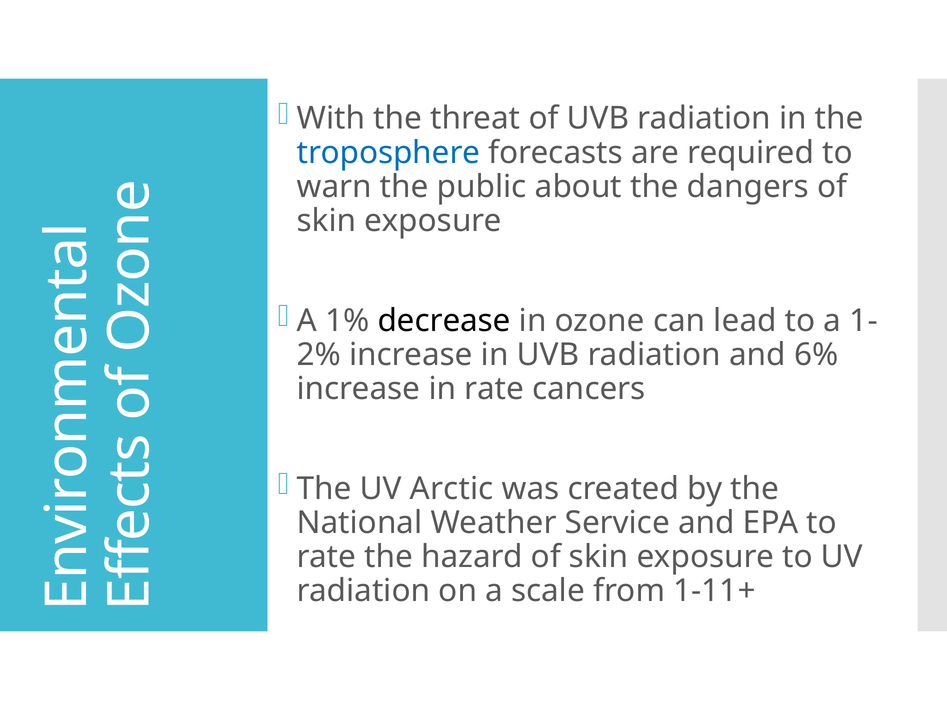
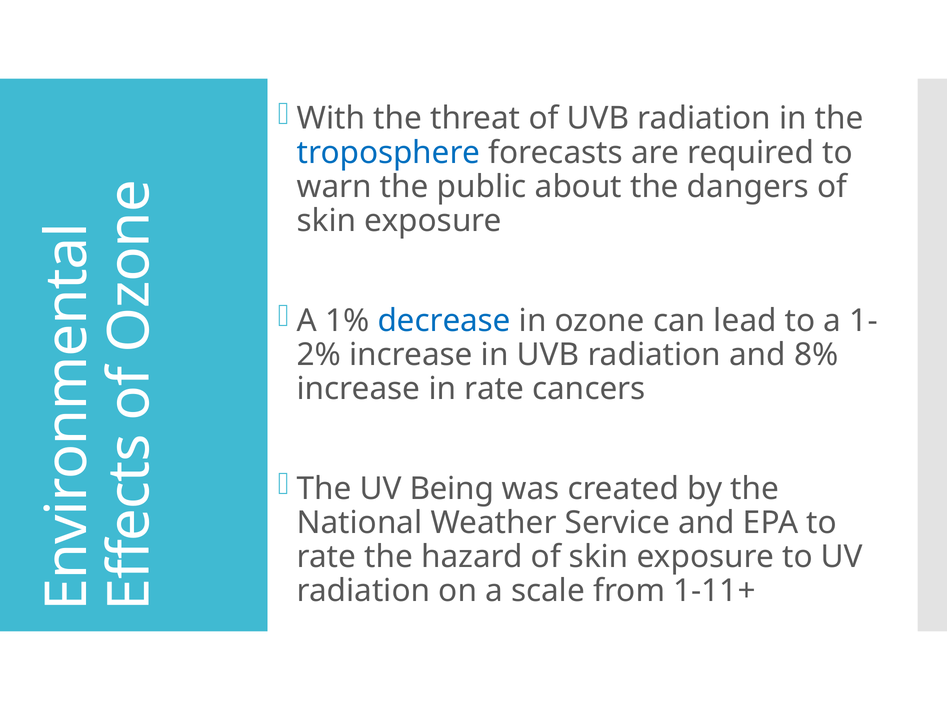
decrease colour: black -> blue
6%: 6% -> 8%
Arctic: Arctic -> Being
